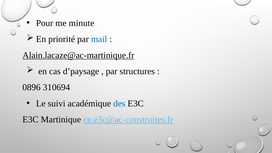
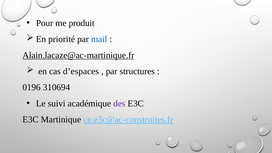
minute: minute -> produit
d’paysage: d’paysage -> d’espaces
0896: 0896 -> 0196
des colour: blue -> purple
